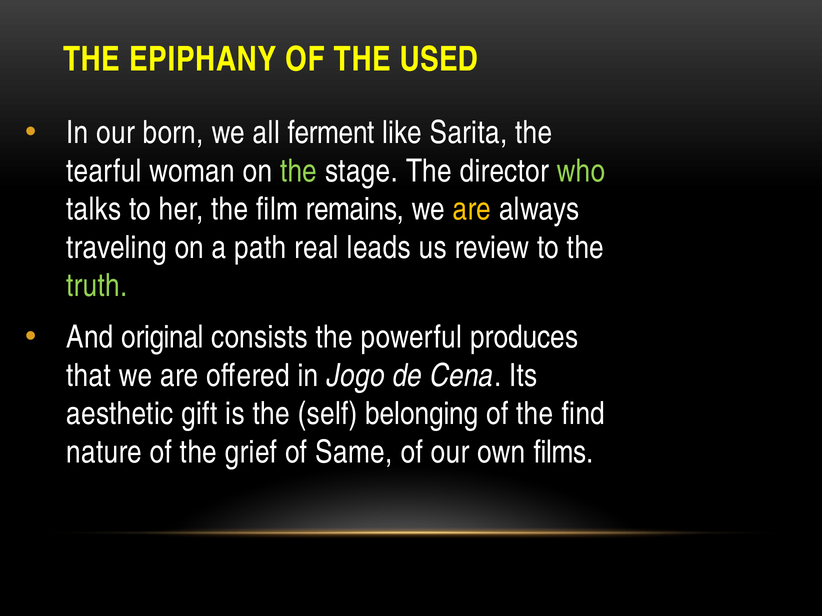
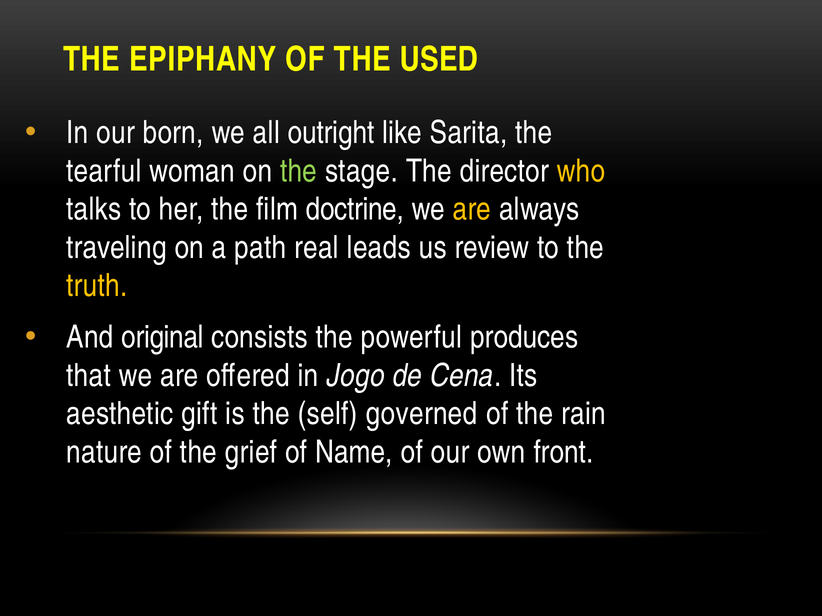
ferment: ferment -> outright
who colour: light green -> yellow
remains: remains -> doctrine
truth colour: light green -> yellow
belonging: belonging -> governed
find: find -> rain
Same: Same -> Name
films: films -> front
